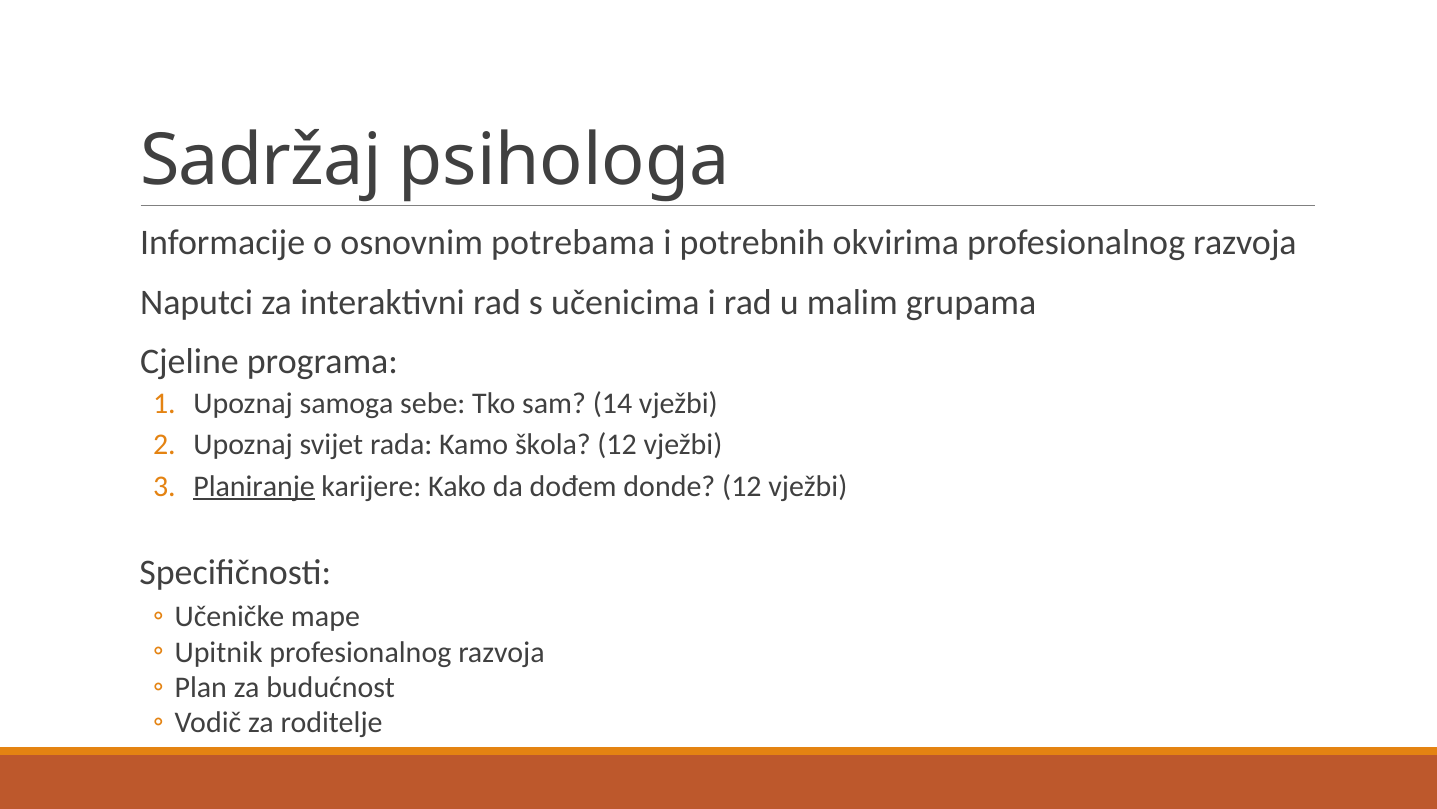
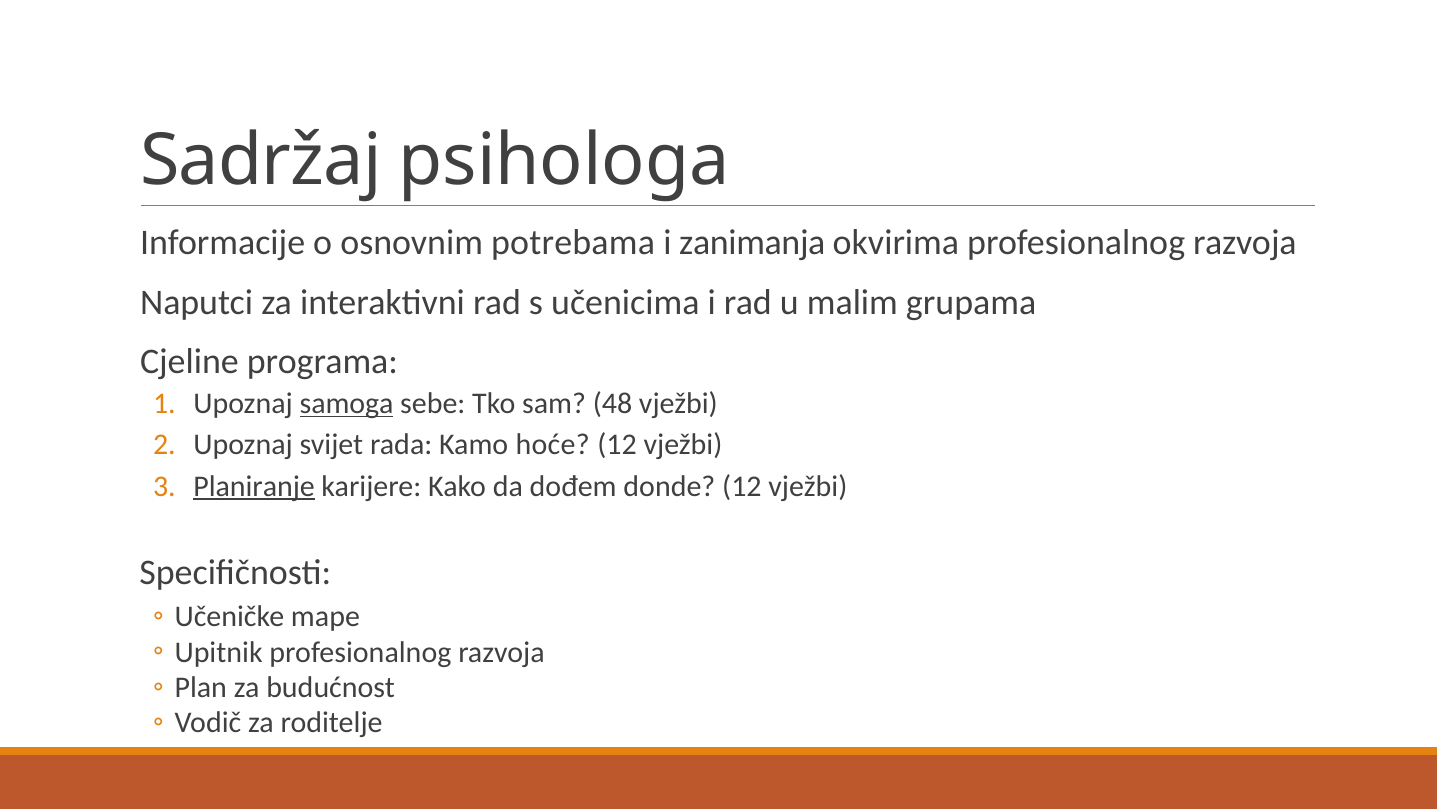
potrebnih: potrebnih -> zanimanja
samoga underline: none -> present
14: 14 -> 48
škola: škola -> hoće
